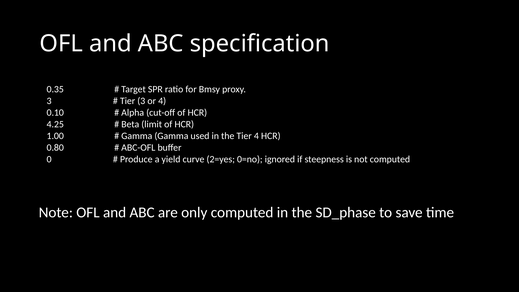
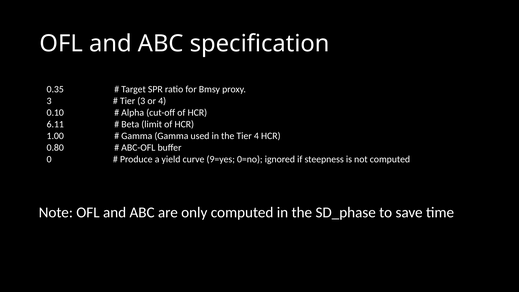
4.25: 4.25 -> 6.11
2=yes: 2=yes -> 9=yes
